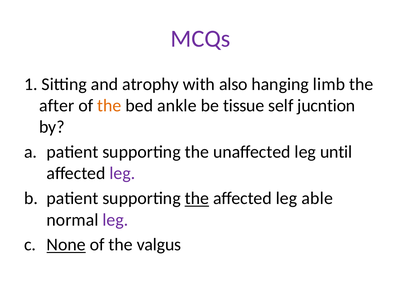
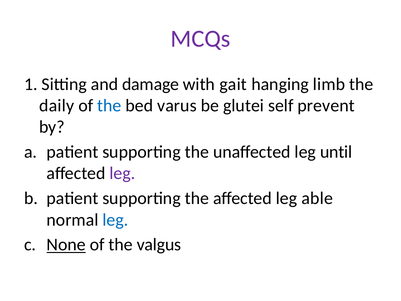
atrophy: atrophy -> damage
also: also -> gait
after: after -> daily
the at (109, 106) colour: orange -> blue
ankle: ankle -> varus
tissue: tissue -> glutei
jucntion: jucntion -> prevent
the at (197, 198) underline: present -> none
leg at (115, 220) colour: purple -> blue
